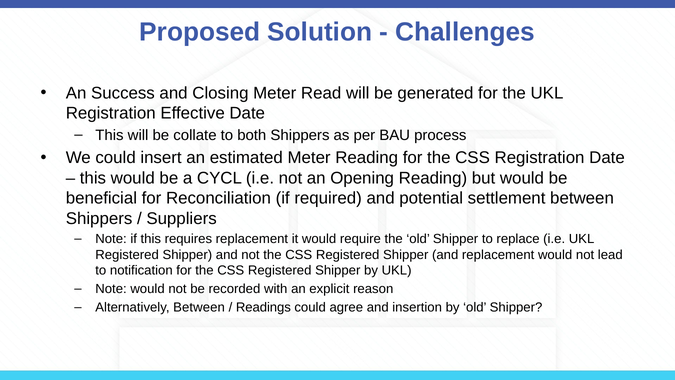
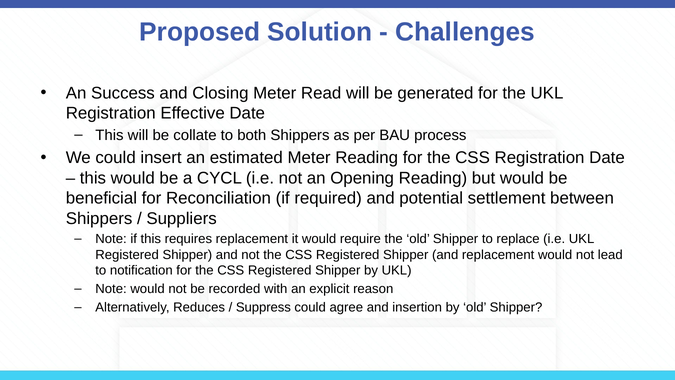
Alternatively Between: Between -> Reduces
Readings: Readings -> Suppress
